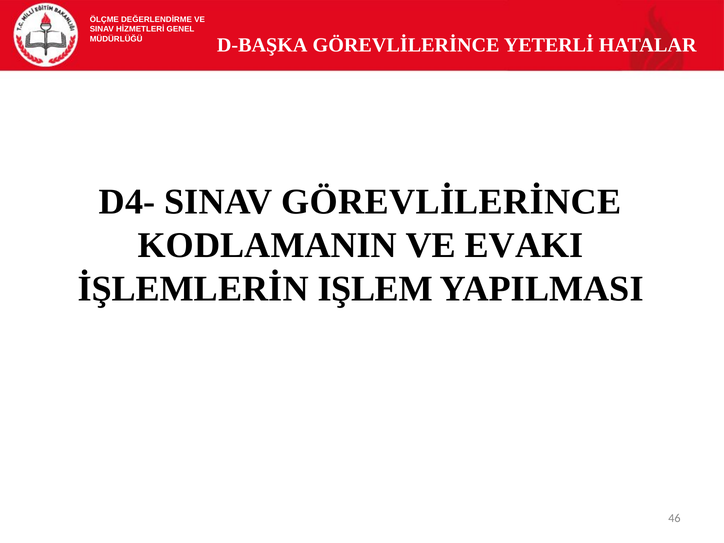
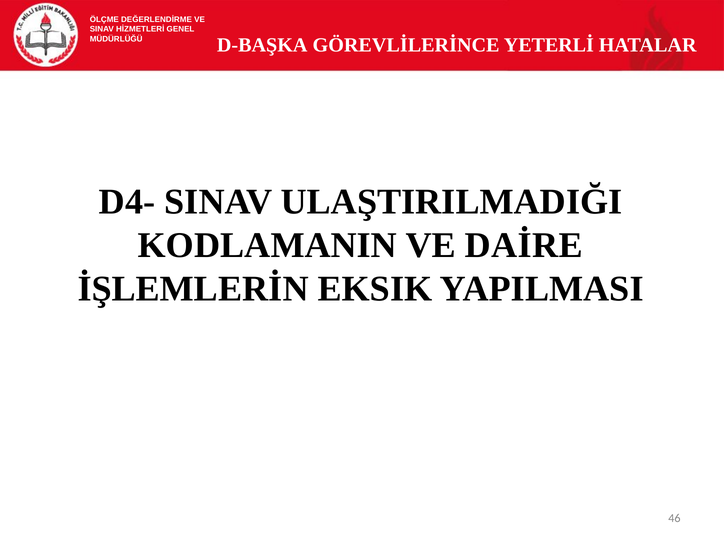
SINAV GÖREVLİLERİNCE: GÖREVLİLERİNCE -> ULAŞTIRILMADIĞI
EVAKI: EVAKI -> DAİRE
IŞLEM: IŞLEM -> EKSIK
